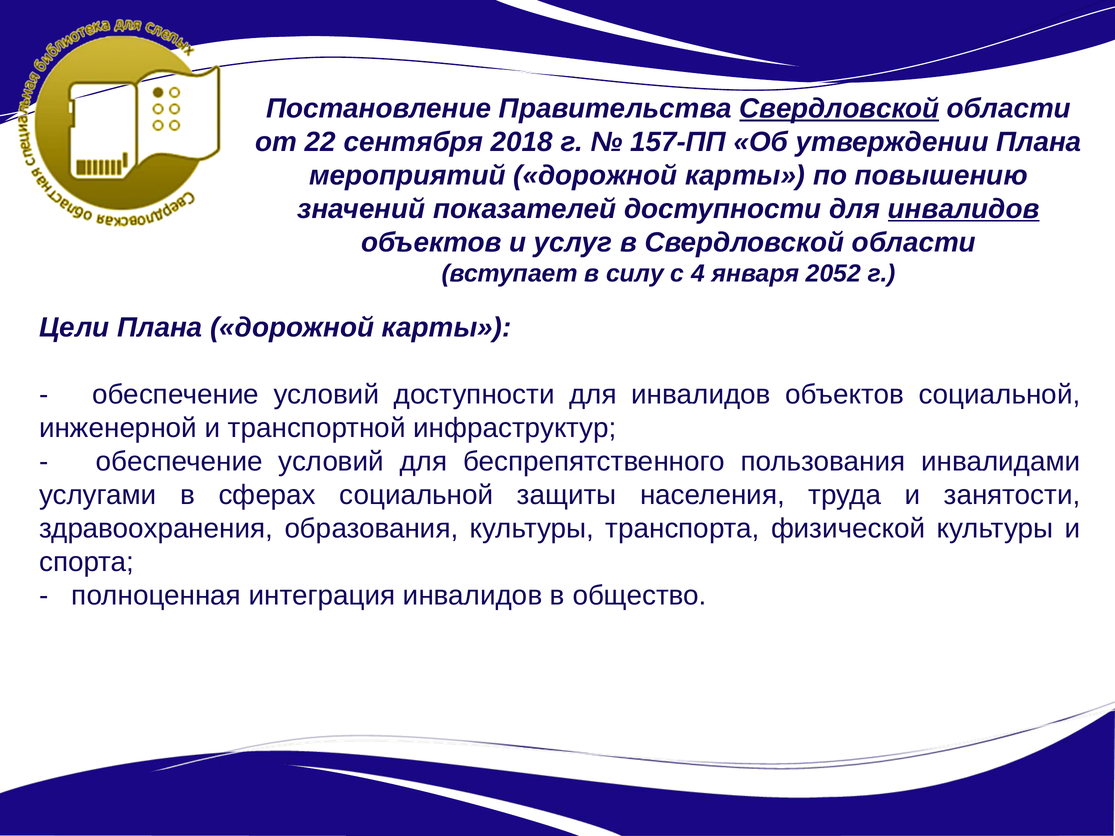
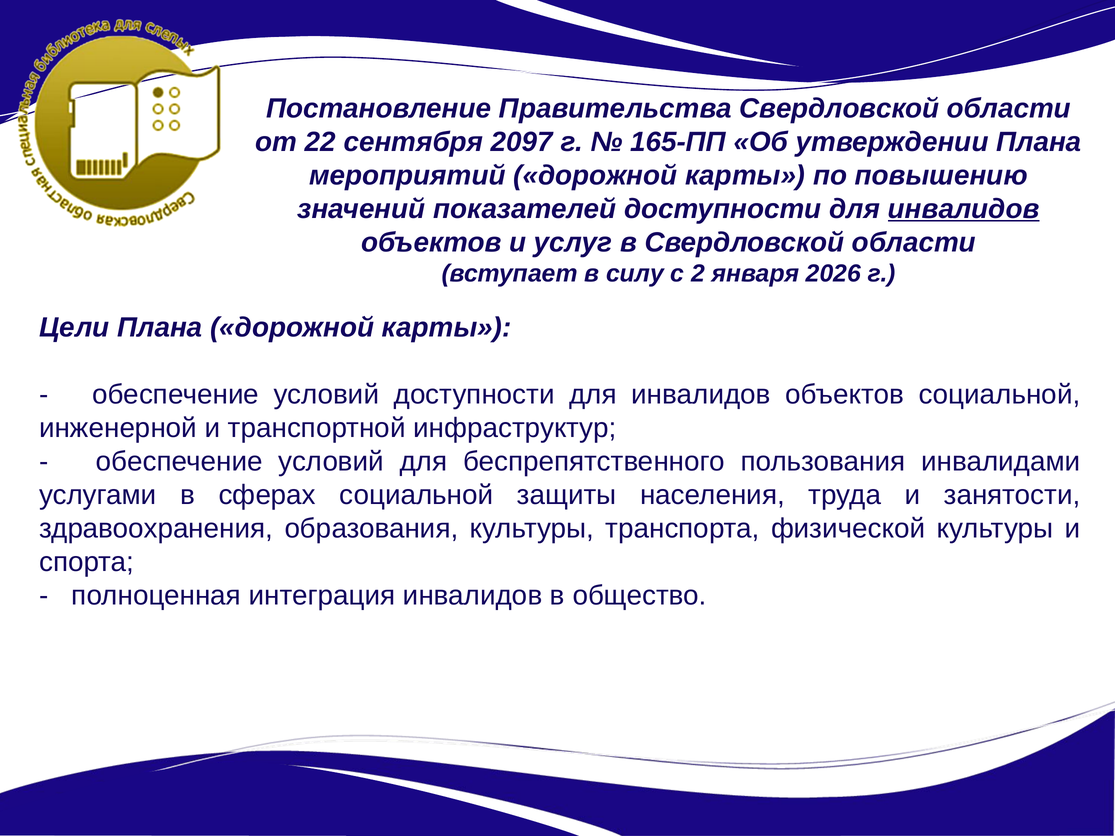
Свердловской at (839, 109) underline: present -> none
2018: 2018 -> 2097
157-ПП: 157-ПП -> 165-ПП
4: 4 -> 2
2052: 2052 -> 2026
